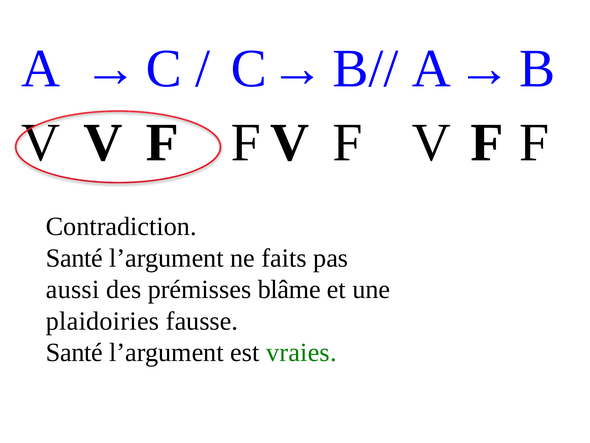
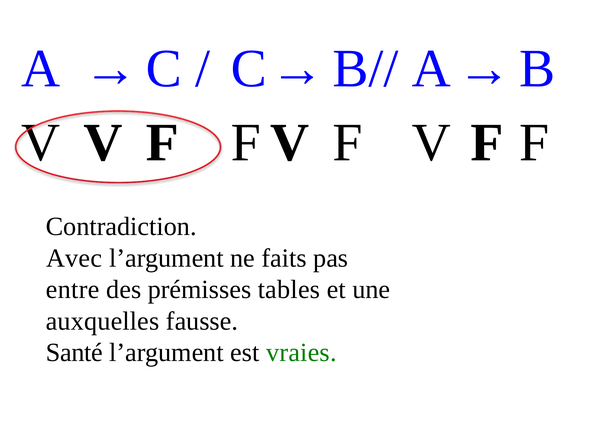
Santé at (74, 258): Santé -> Avec
aussi: aussi -> entre
blâme: blâme -> tables
plaidoiries: plaidoiries -> auxquelles
